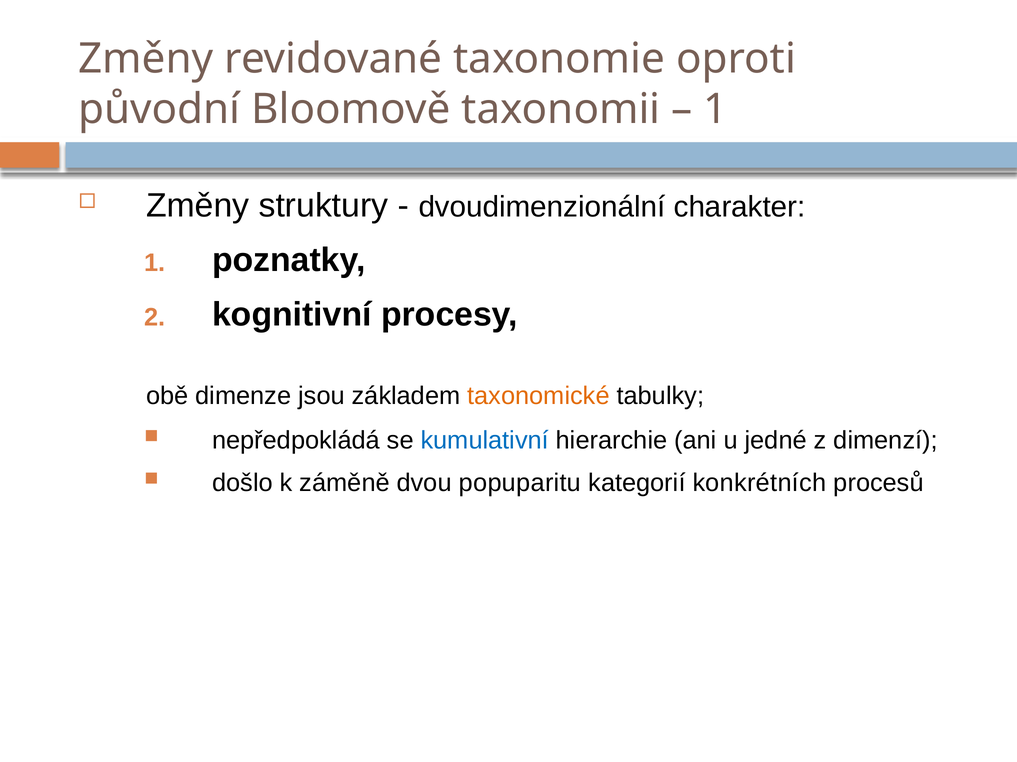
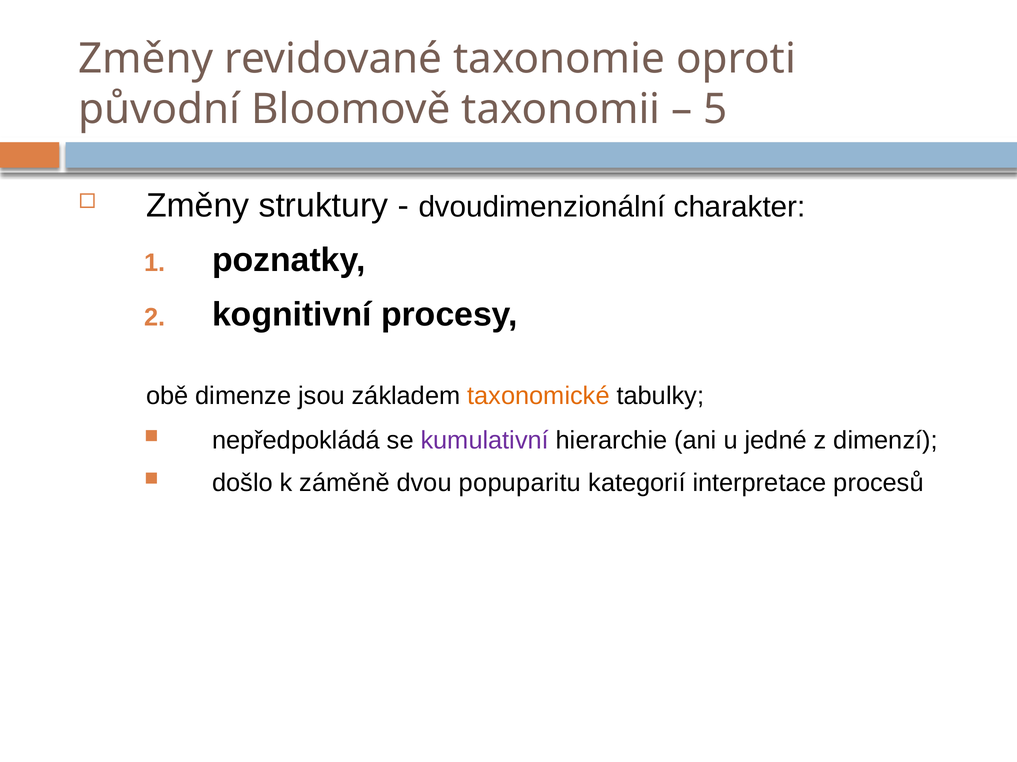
1 at (716, 110): 1 -> 5
kumulativní colour: blue -> purple
konkrétních: konkrétních -> interpretace
